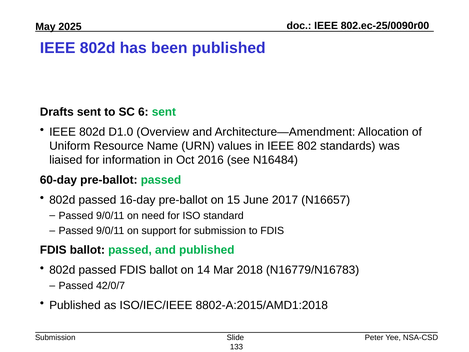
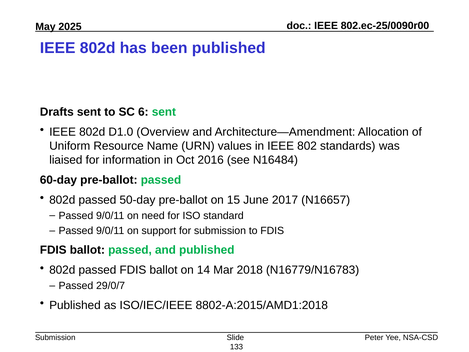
16-day: 16-day -> 50-day
42/0/7: 42/0/7 -> 29/0/7
